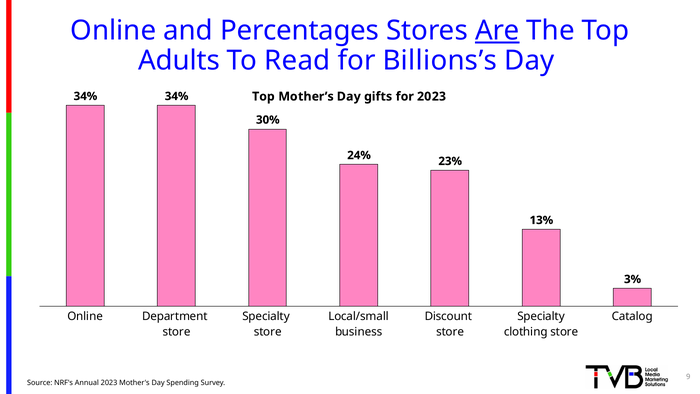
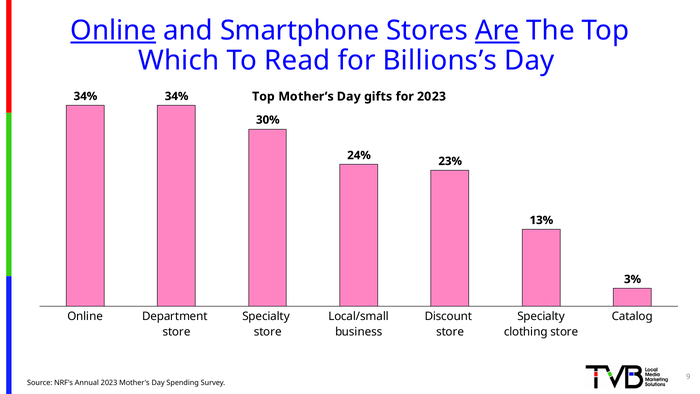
Online at (113, 31) underline: none -> present
Percentages: Percentages -> Smartphone
Adults: Adults -> Which
